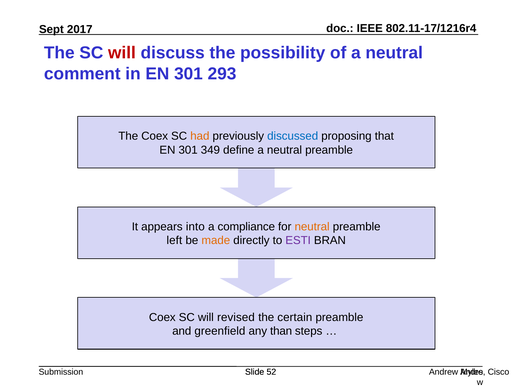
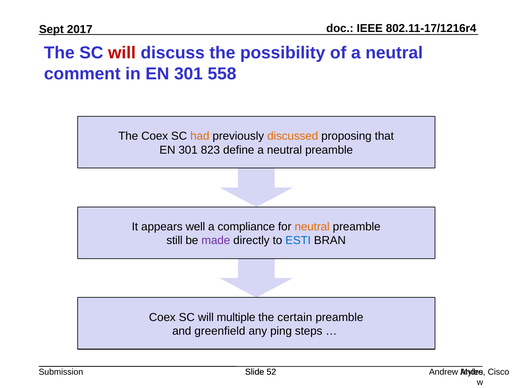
293: 293 -> 558
discussed colour: blue -> orange
349: 349 -> 823
into: into -> well
left: left -> still
made colour: orange -> purple
ESTI colour: purple -> blue
revised: revised -> multiple
than: than -> ping
